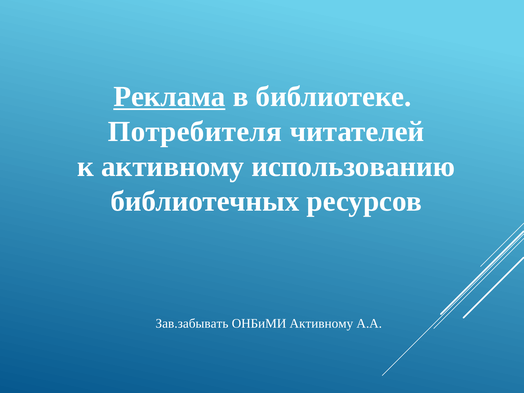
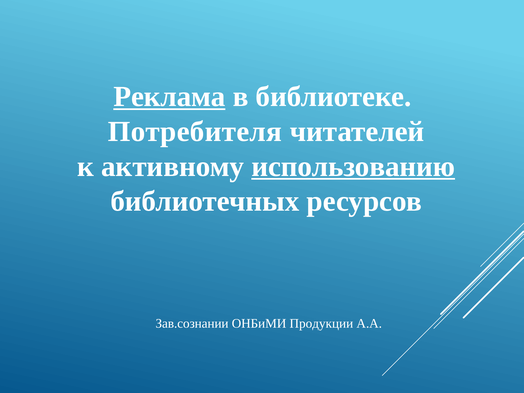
использованию underline: none -> present
Зав.забывать: Зав.забывать -> Зав.сознании
ОНБиМИ Активному: Активному -> Продукции
